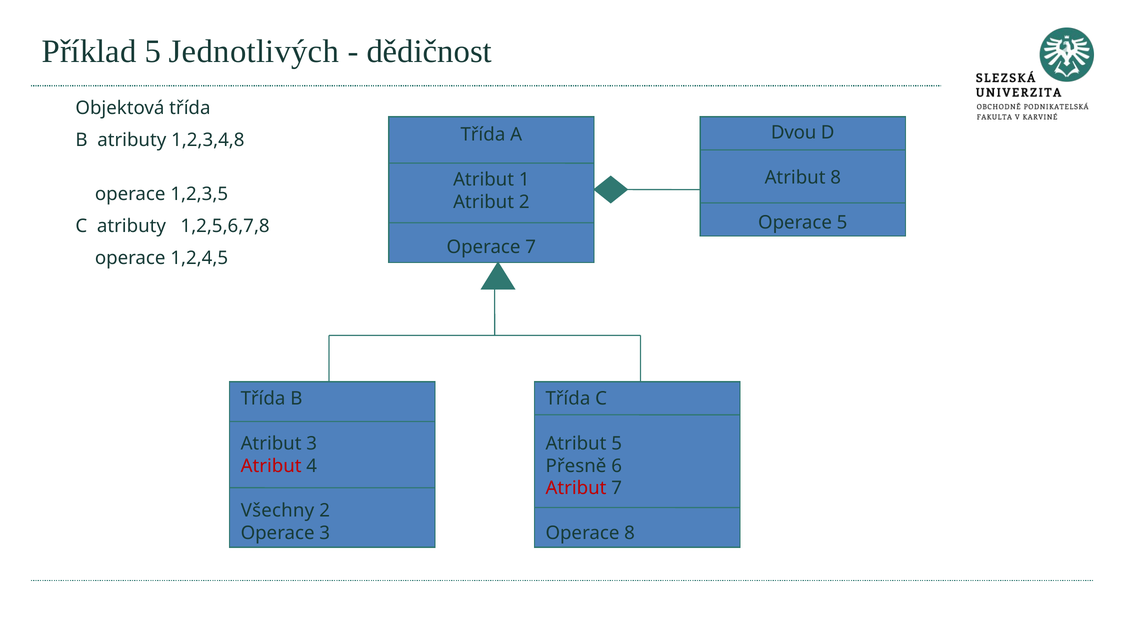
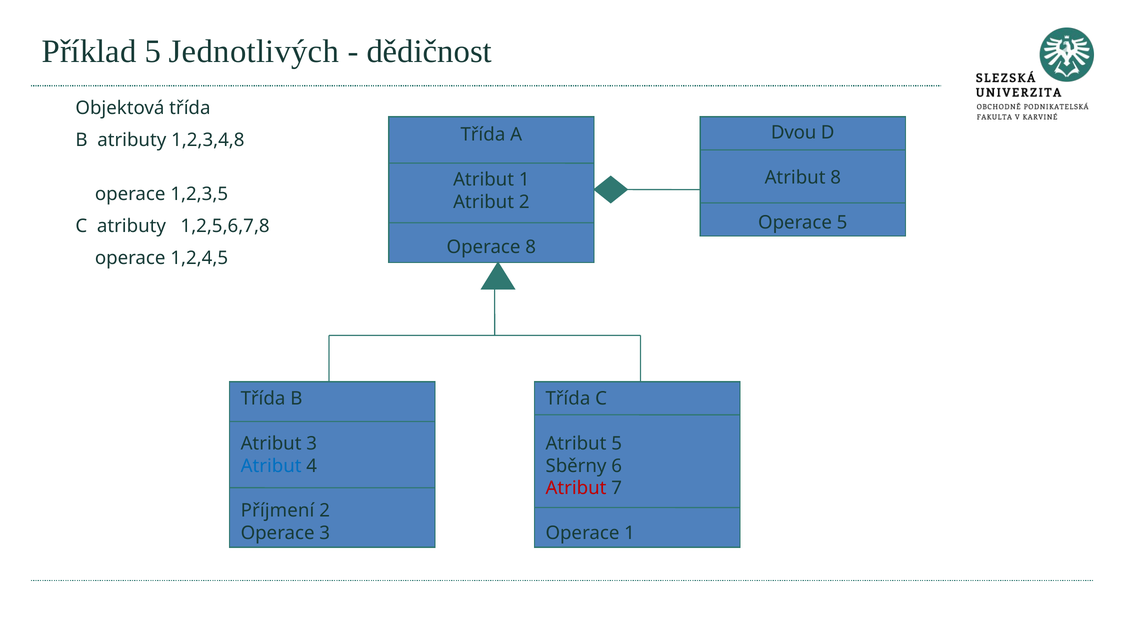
Operace 7: 7 -> 8
Atribut at (271, 466) colour: red -> blue
Přesně: Přesně -> Sběrny
Všechny: Všechny -> Příjmení
Operace 8: 8 -> 1
